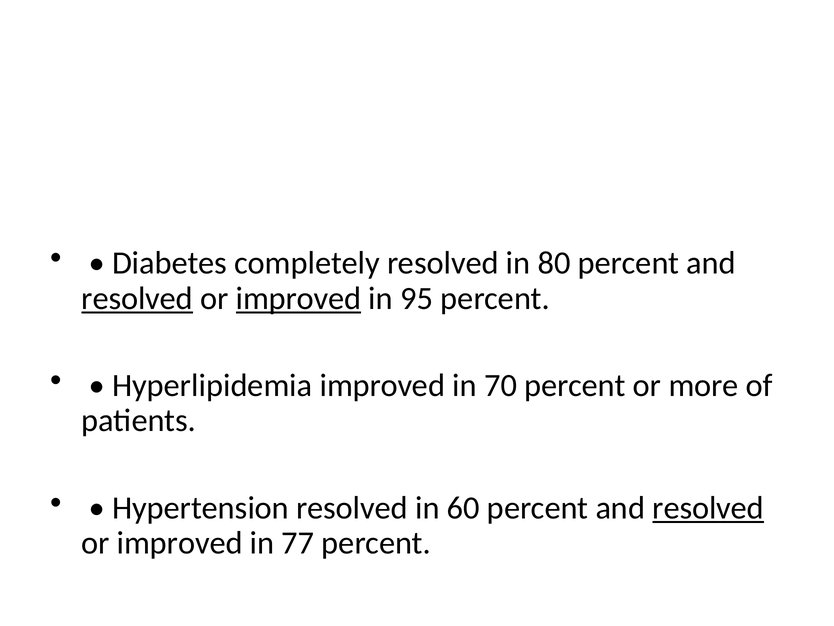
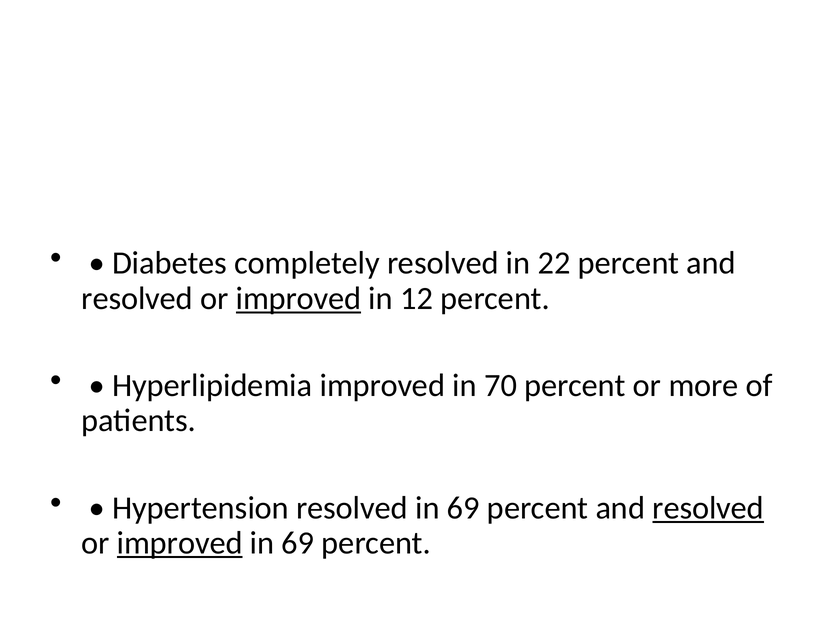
80: 80 -> 22
resolved at (137, 298) underline: present -> none
95: 95 -> 12
resolved in 60: 60 -> 69
improved at (180, 543) underline: none -> present
77 at (298, 543): 77 -> 69
